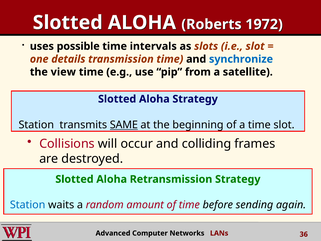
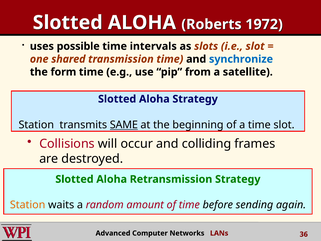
details: details -> shared
view: view -> form
Station at (28, 205) colour: blue -> orange
